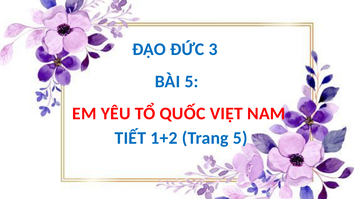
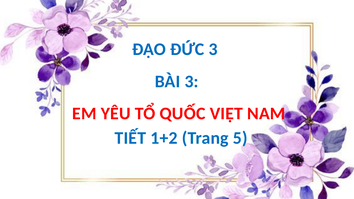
BÀI 5: 5 -> 3
